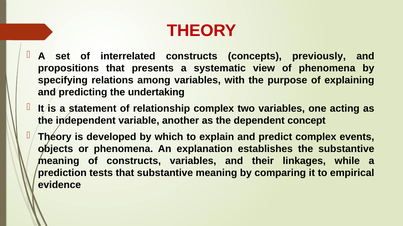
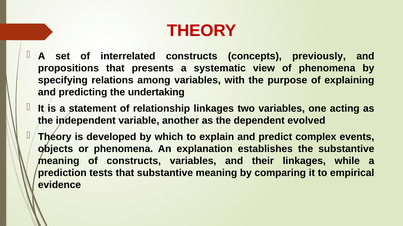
relationship complex: complex -> linkages
concept: concept -> evolved
